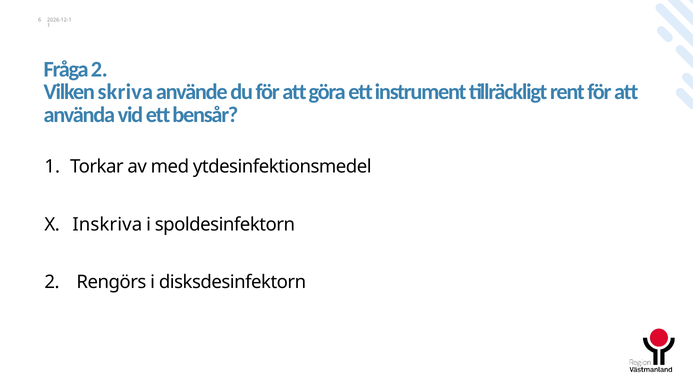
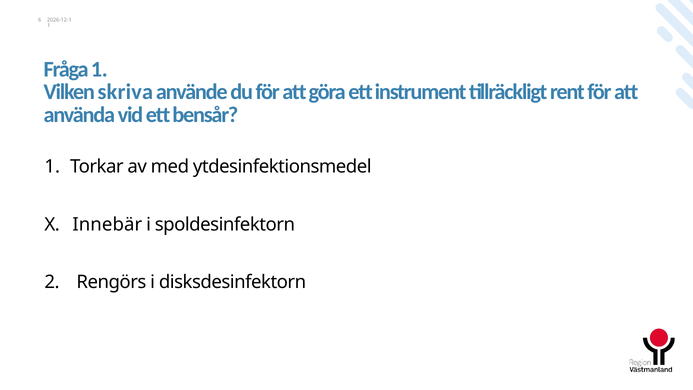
Fråga 2: 2 -> 1
Inskriva: Inskriva -> Innebär
